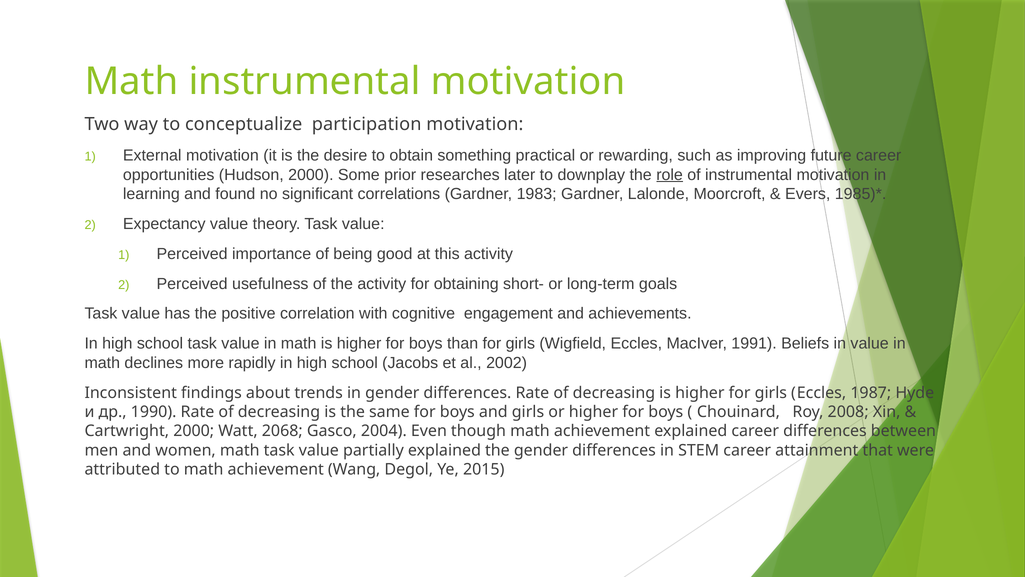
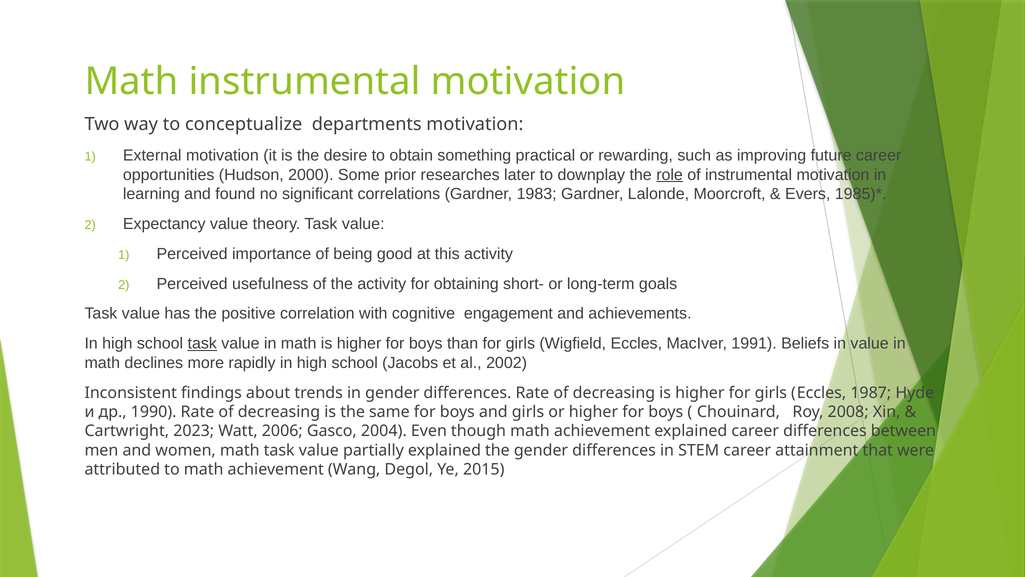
participation: participation -> departments
task at (202, 343) underline: none -> present
Cartwright 2000: 2000 -> 2023
2068: 2068 -> 2006
